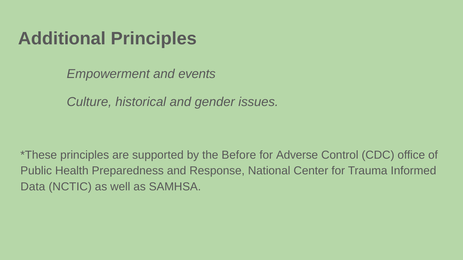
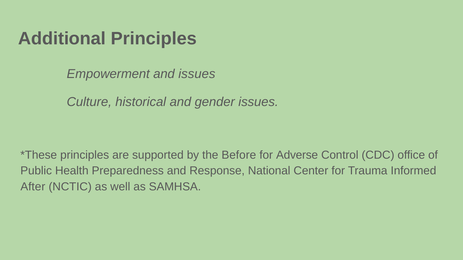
and events: events -> issues
Data: Data -> After
